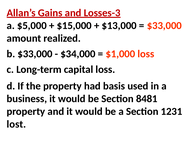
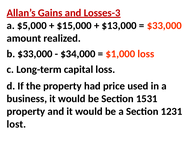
basis: basis -> price
8481: 8481 -> 1531
